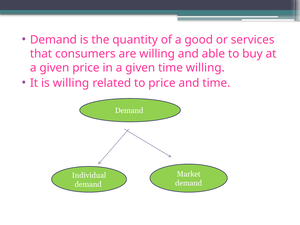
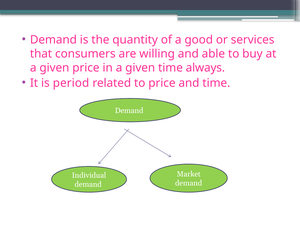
time willing: willing -> always
is willing: willing -> period
